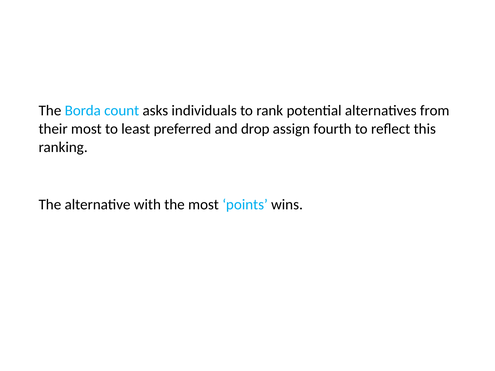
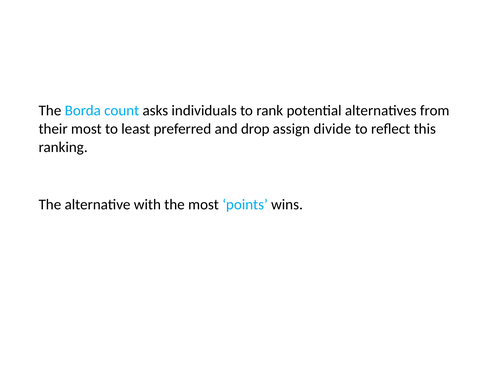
fourth: fourth -> divide
